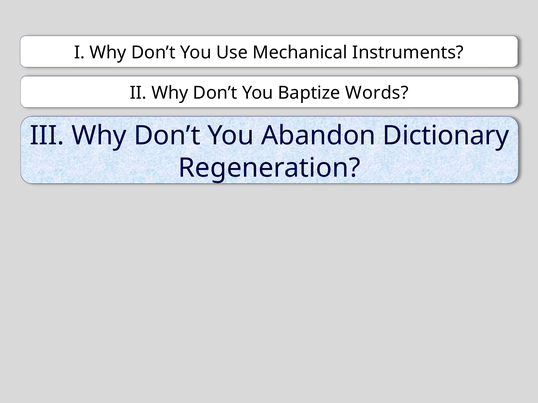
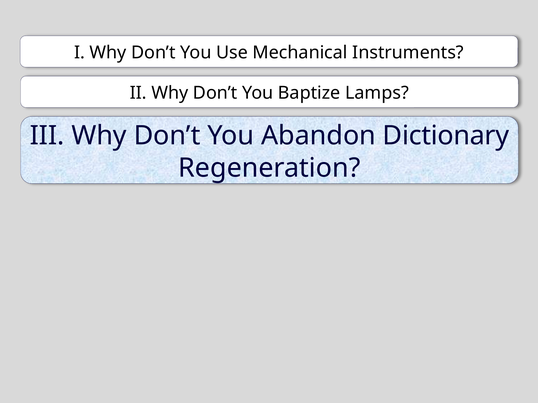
Words: Words -> Lamps
